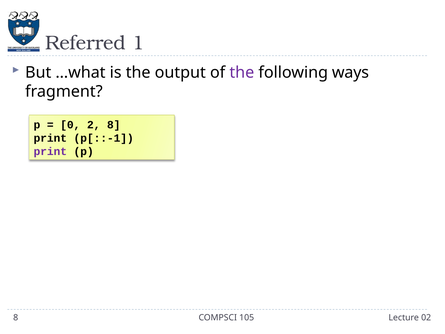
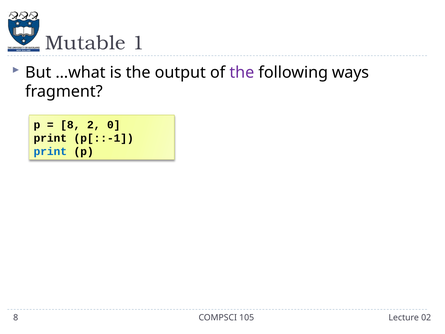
Referred: Referred -> Mutable
0 at (70, 125): 0 -> 8
2 8: 8 -> 0
print at (50, 151) colour: purple -> blue
